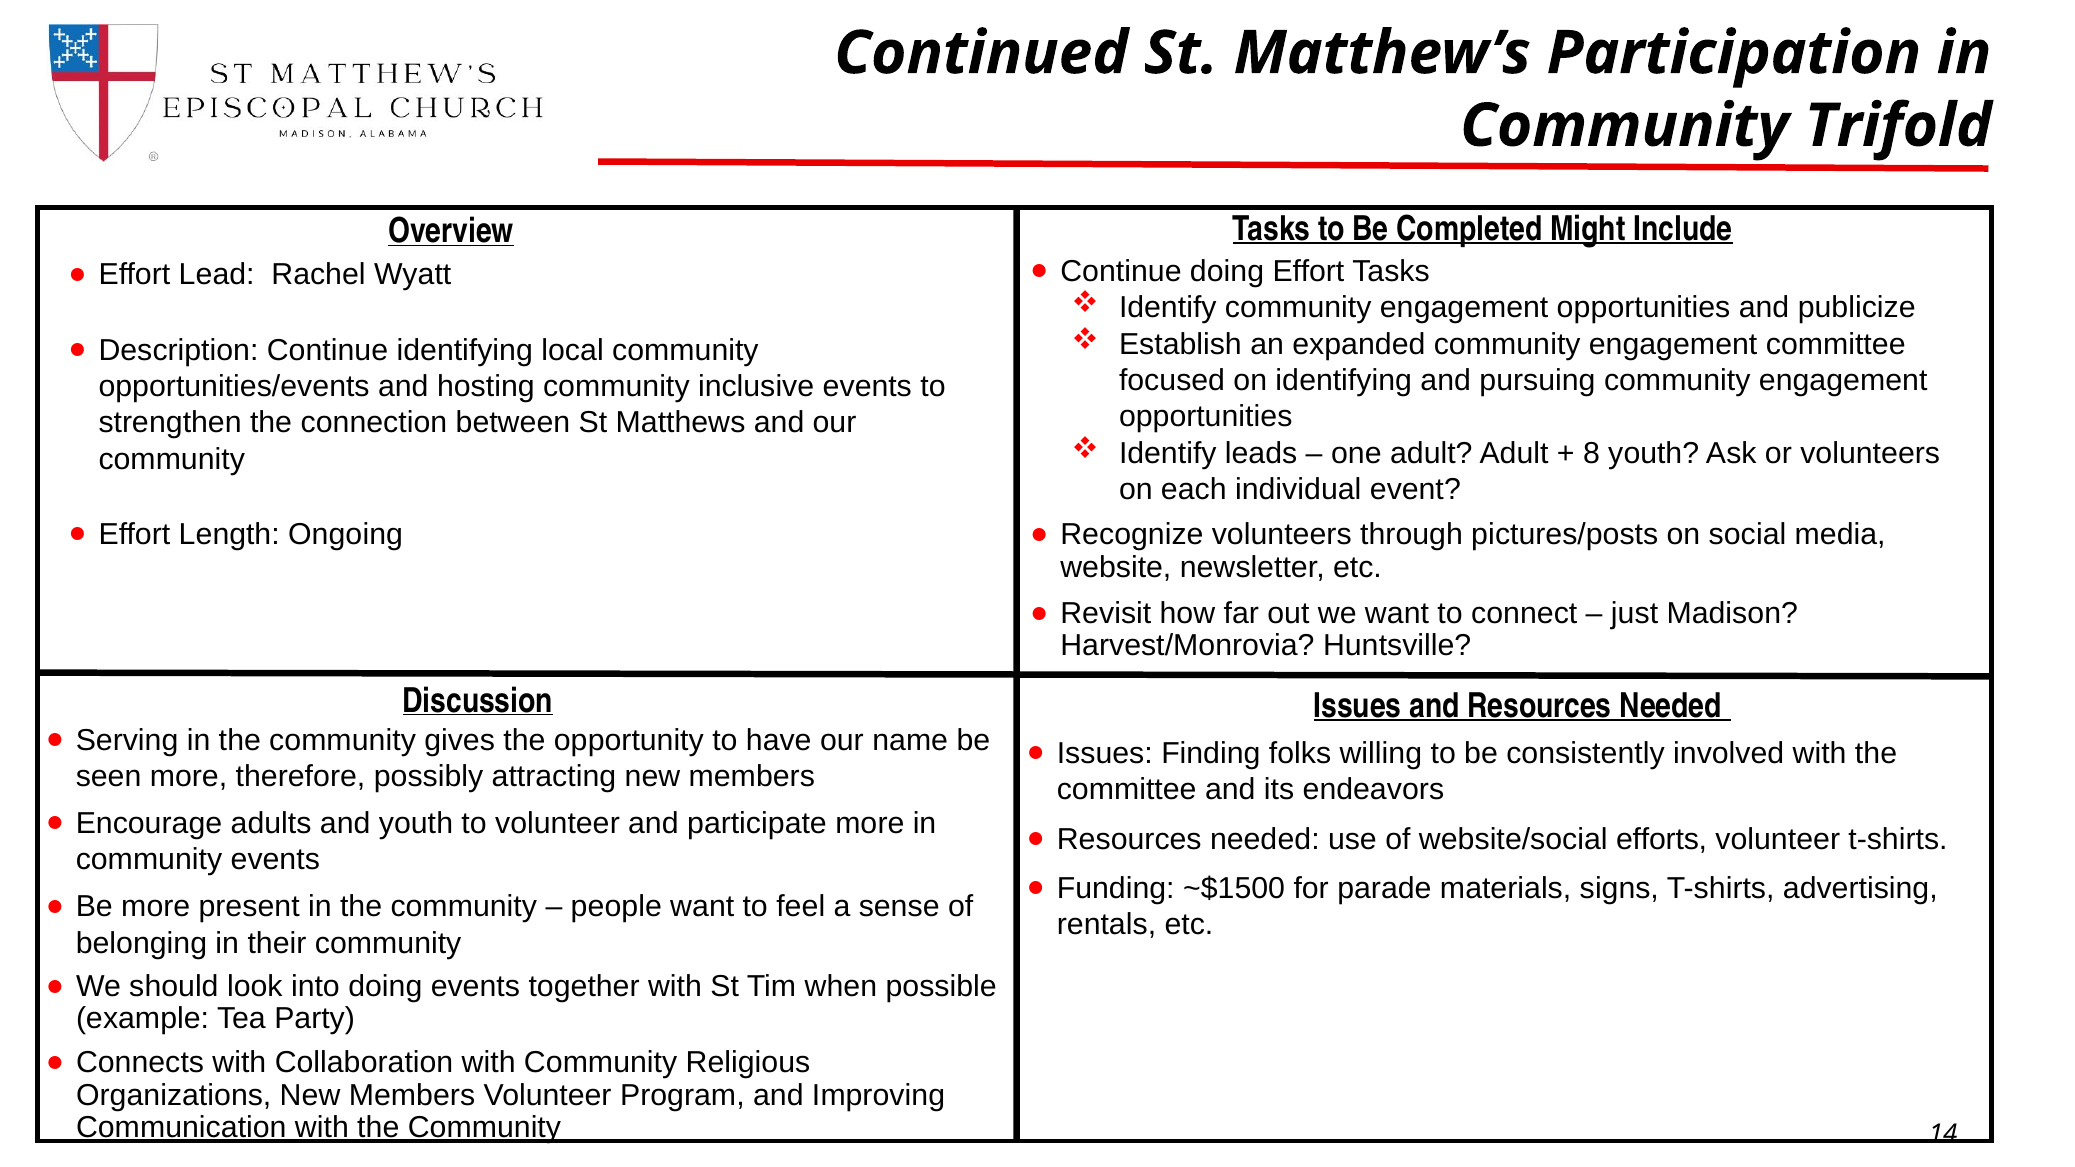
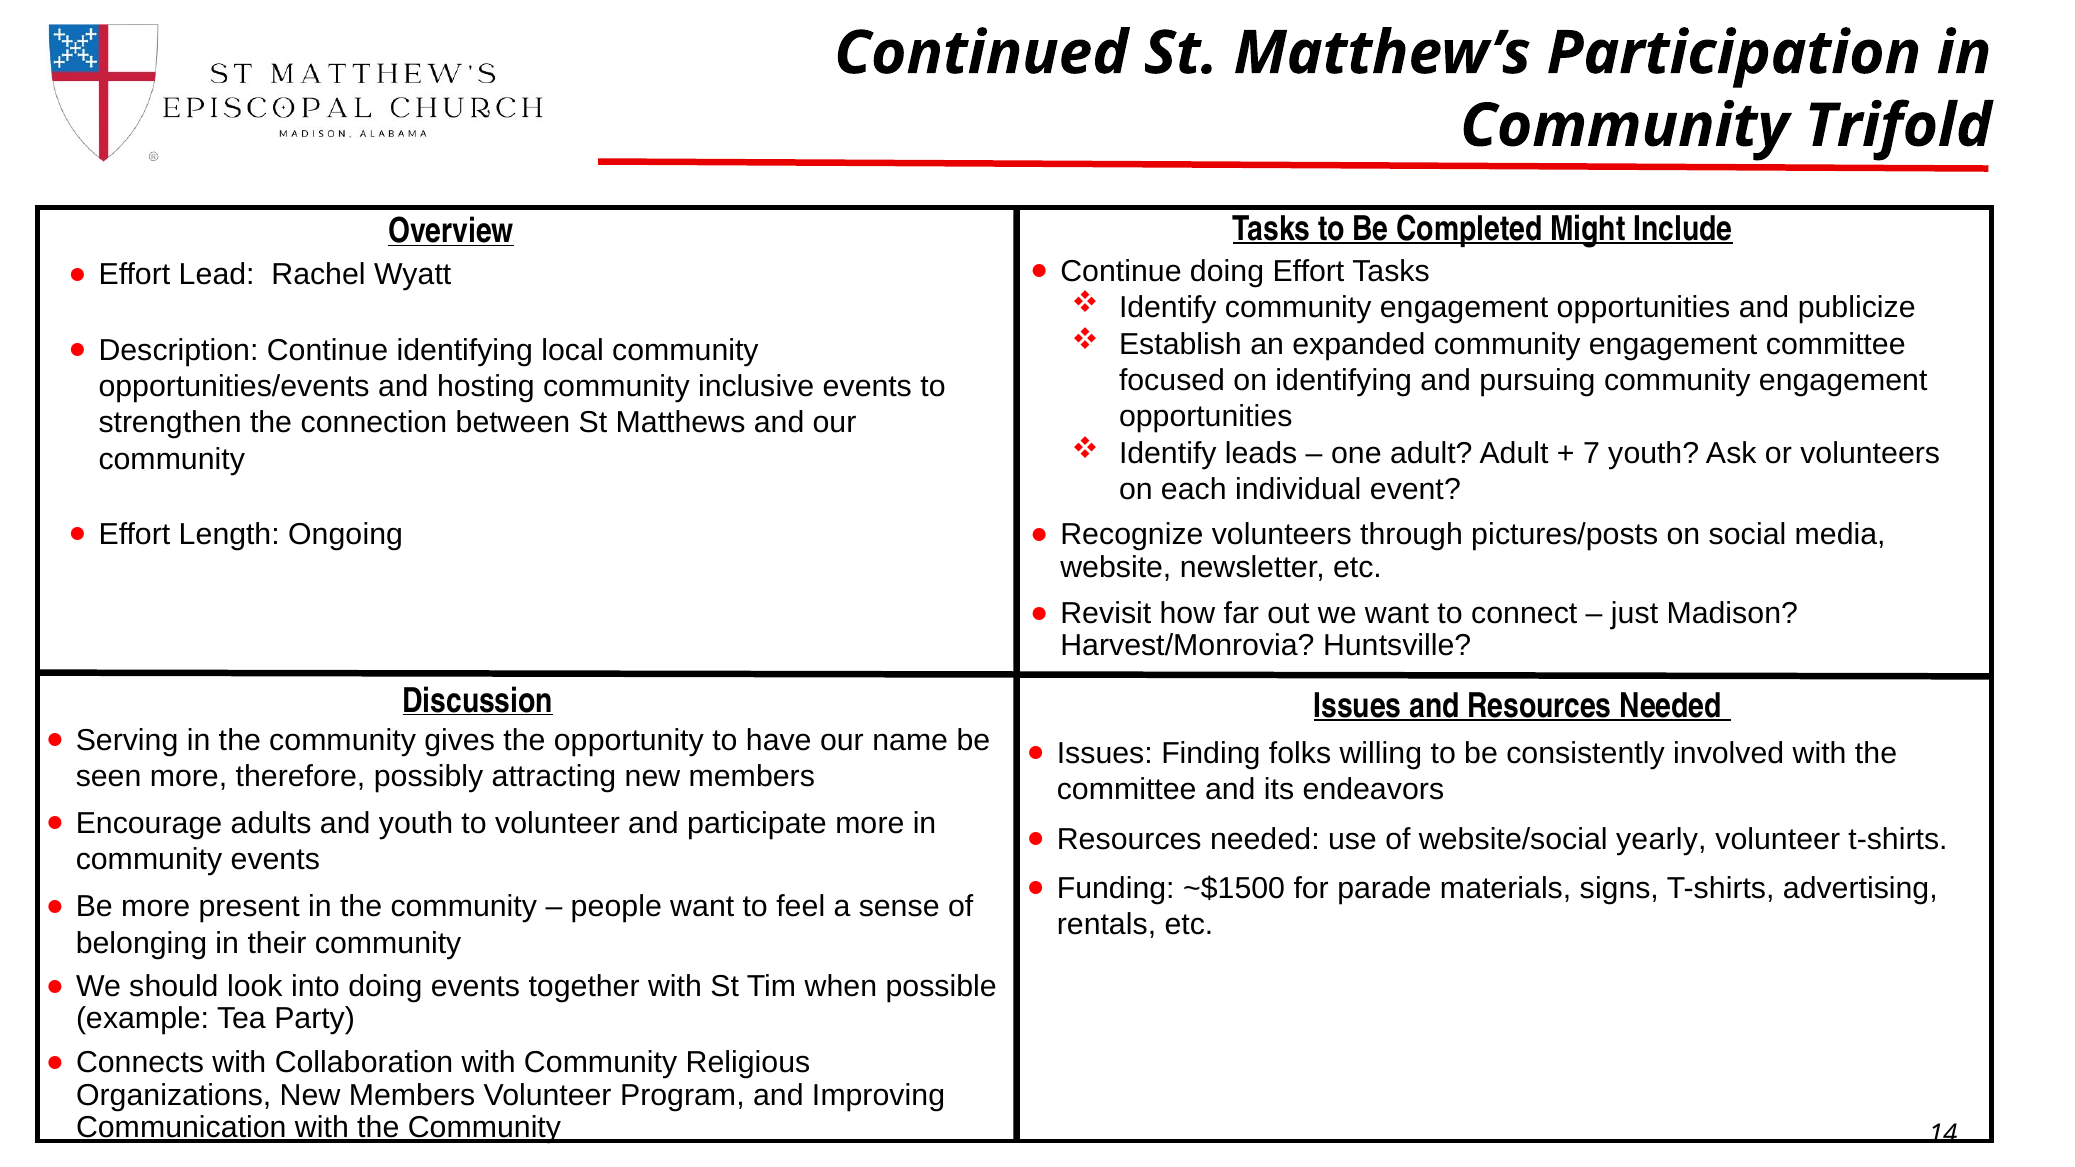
8: 8 -> 7
efforts: efforts -> yearly
